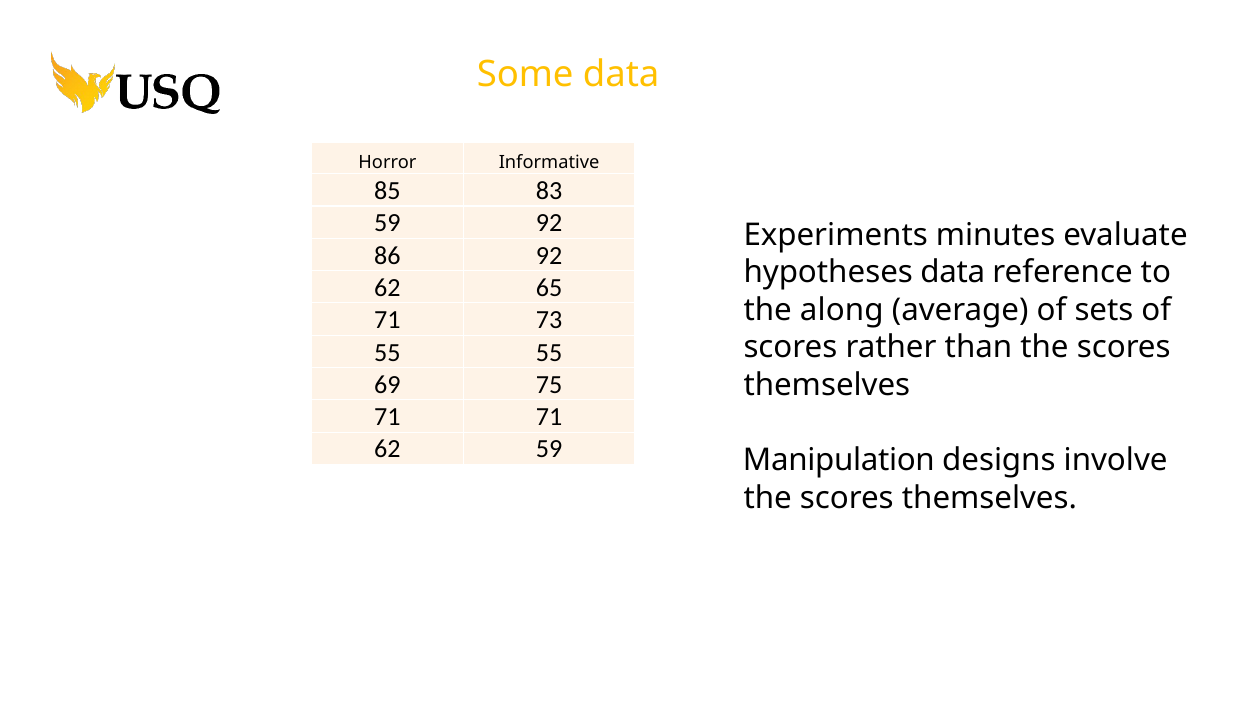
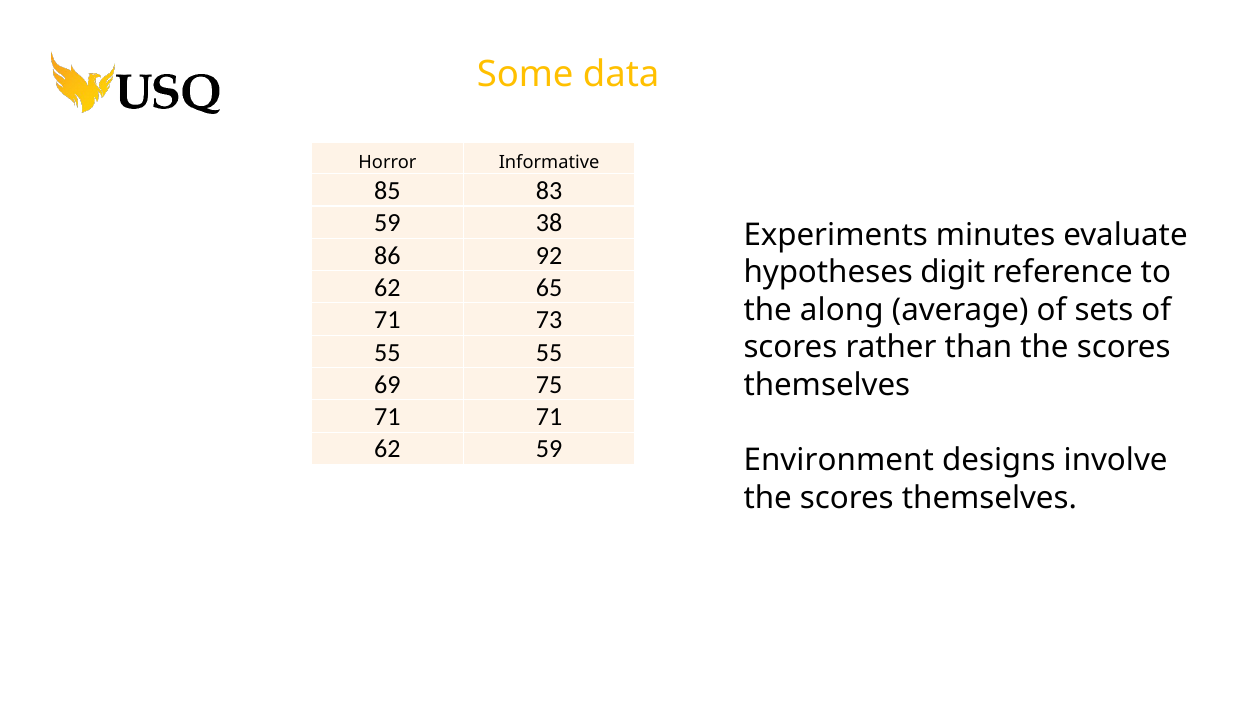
59 92: 92 -> 38
hypotheses data: data -> digit
Manipulation: Manipulation -> Environment
